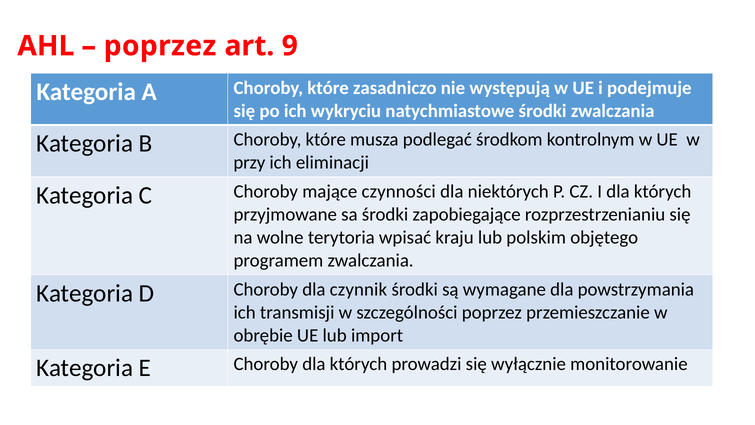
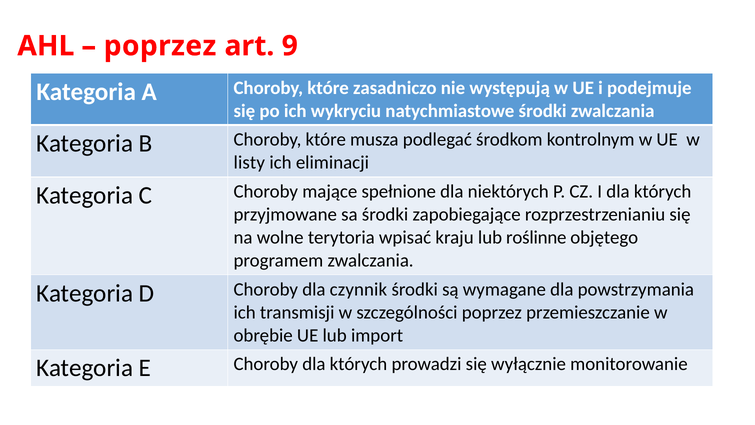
przy: przy -> listy
czynności: czynności -> spełnione
polskim: polskim -> roślinne
